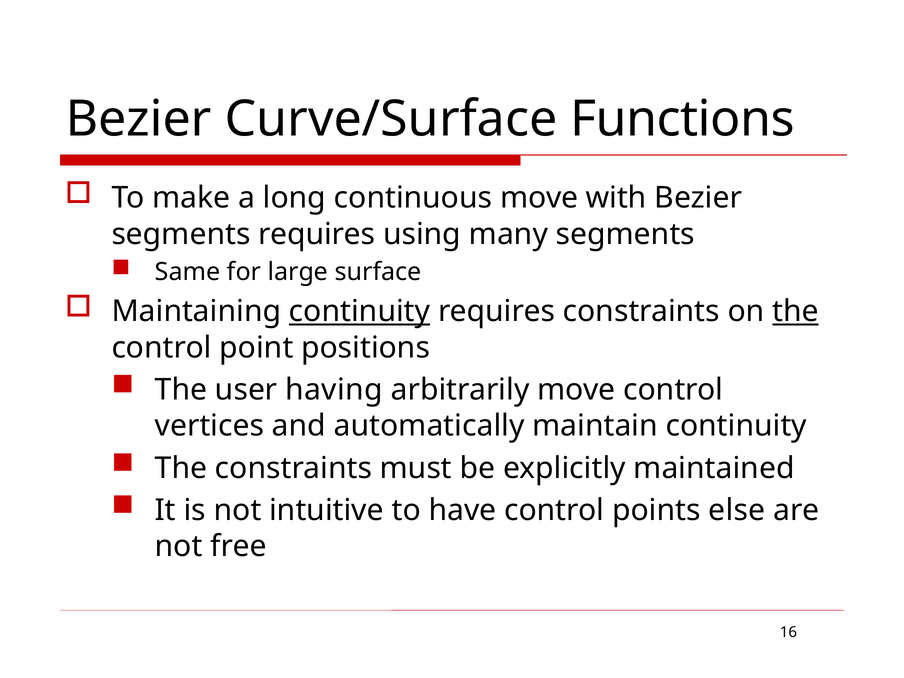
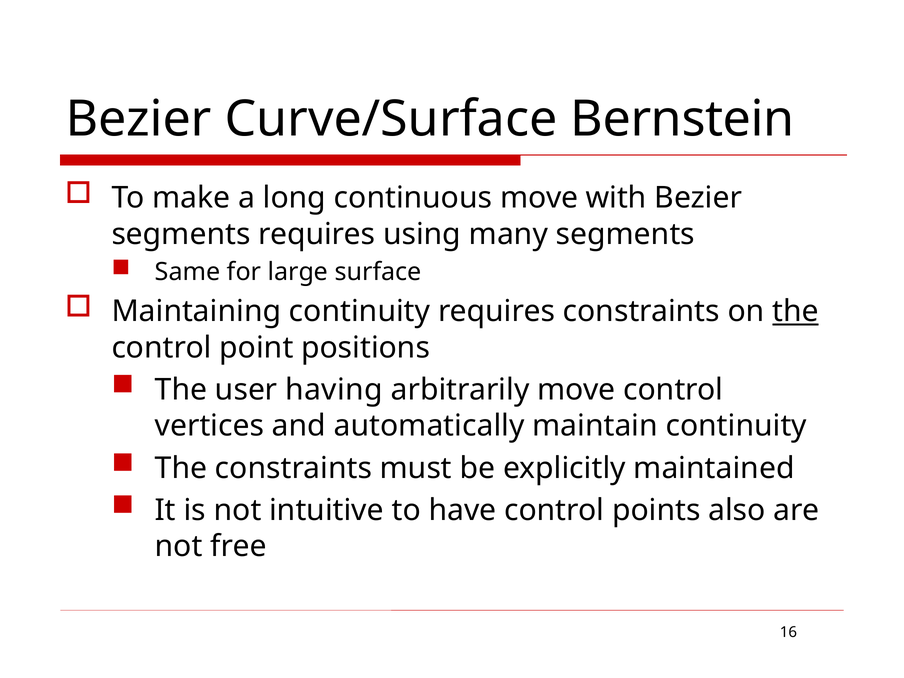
Functions: Functions -> Bernstein
continuity at (360, 311) underline: present -> none
else: else -> also
